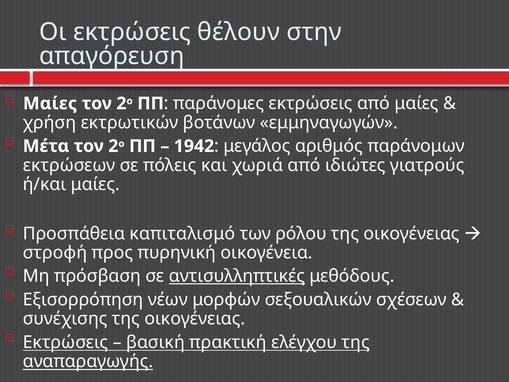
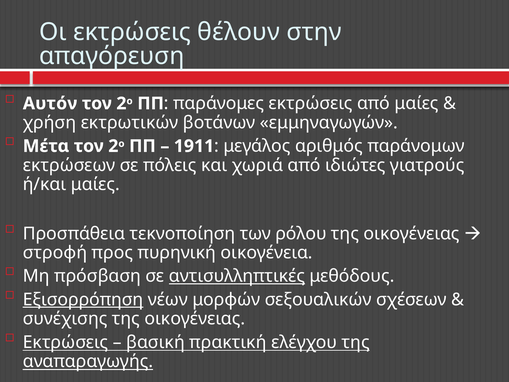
Μαίες at (50, 103): Μαίες -> Αυτόν
1942: 1942 -> 1911
καπιταλισμό: καπιταλισμό -> τεκνοποίηση
Εξισορρόπηση underline: none -> present
